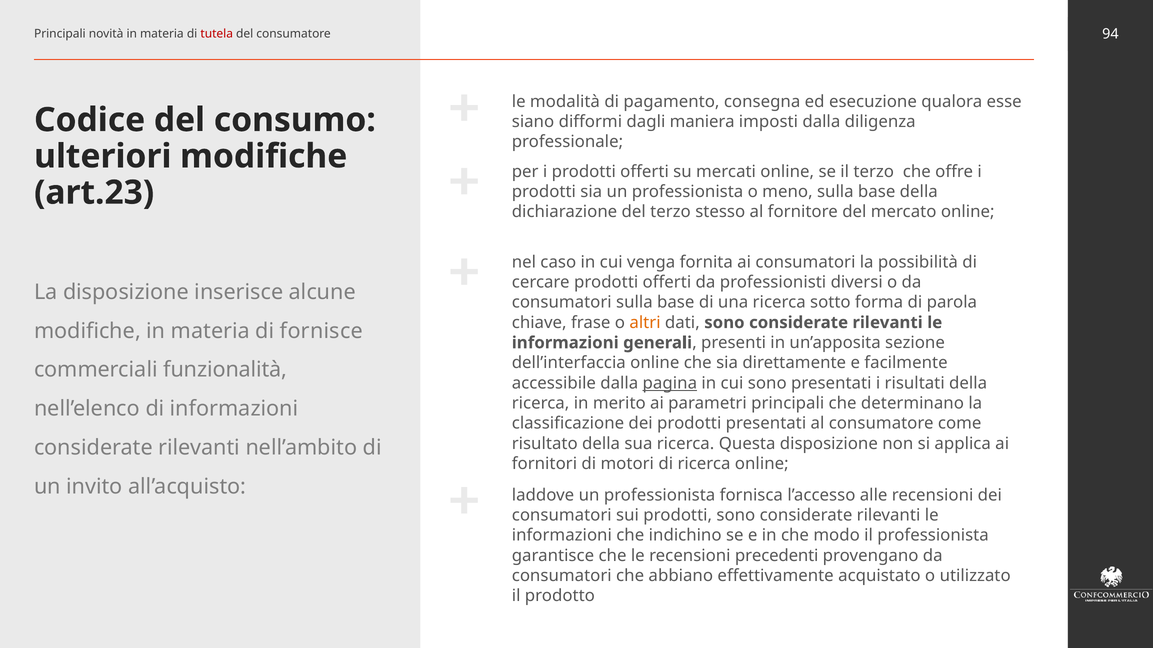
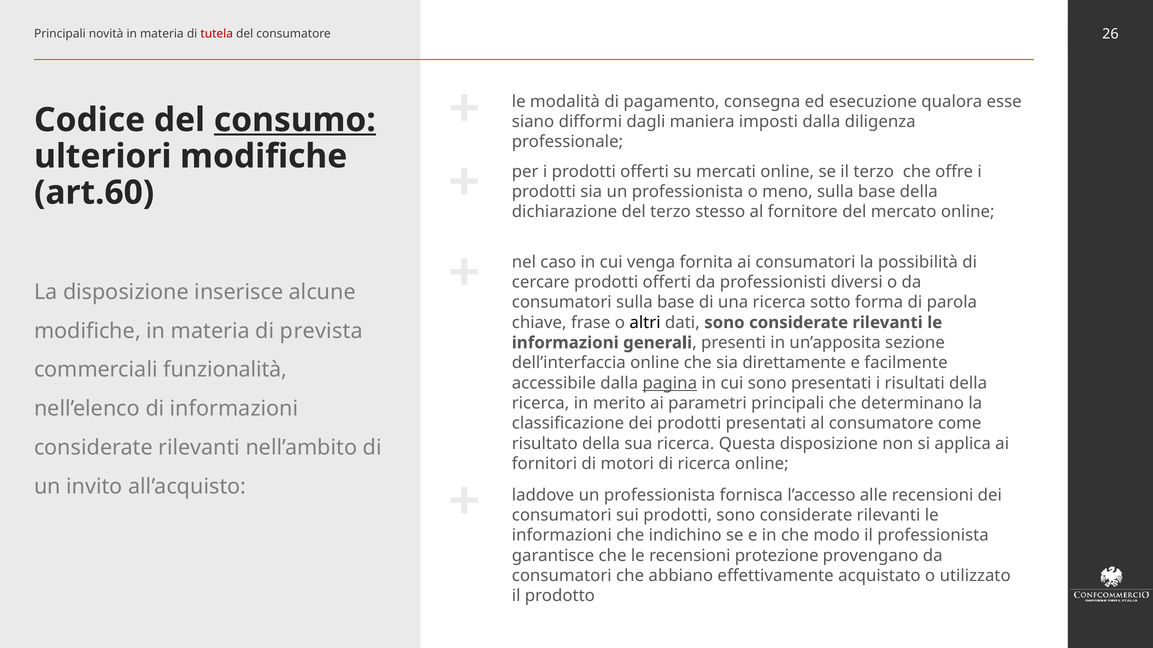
94: 94 -> 26
consumo underline: none -> present
art.23: art.23 -> art.60
altri colour: orange -> black
fornisce: fornisce -> prevista
precedenti: precedenti -> protezione
